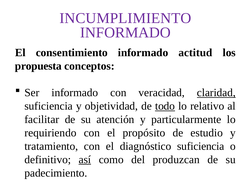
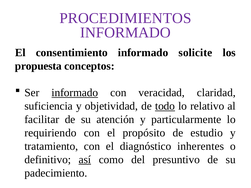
INCUMPLIMIENTO: INCUMPLIMIENTO -> PROCEDIMIENTOS
actitud: actitud -> solicite
informado at (75, 93) underline: none -> present
claridad underline: present -> none
diagnóstico suficiencia: suficiencia -> inherentes
produzcan: produzcan -> presuntivo
